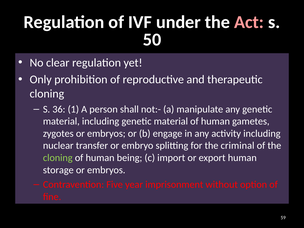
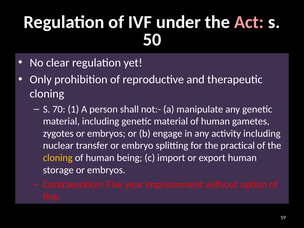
36: 36 -> 70
criminal: criminal -> practical
cloning at (58, 158) colour: light green -> yellow
